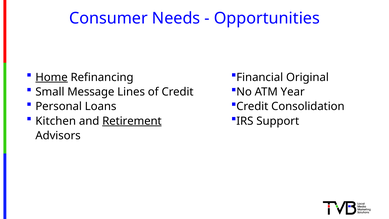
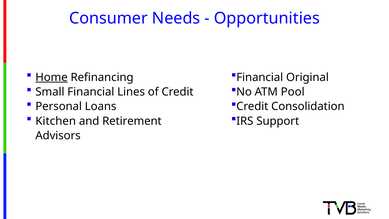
Small Message: Message -> Financial
Year: Year -> Pool
Retirement underline: present -> none
